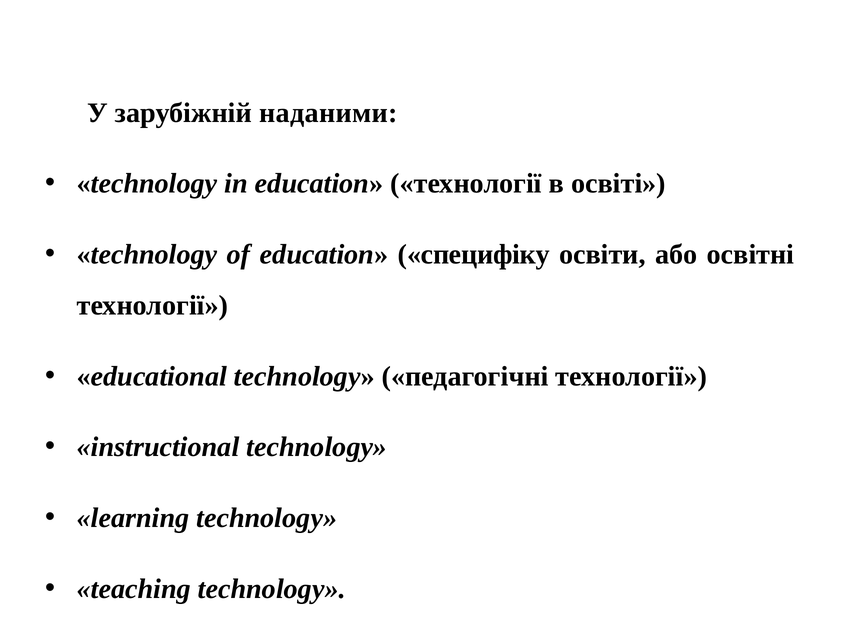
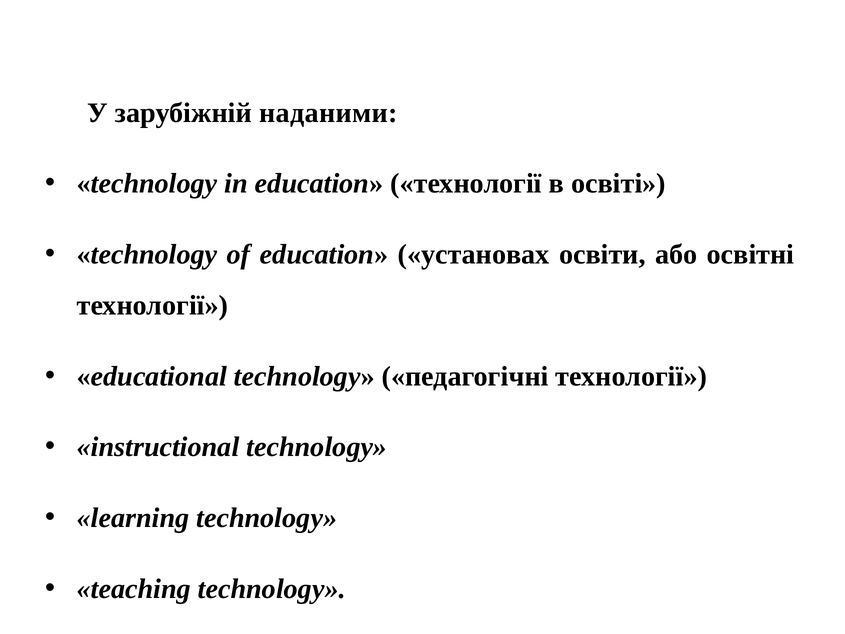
специфіку: специфіку -> установах
